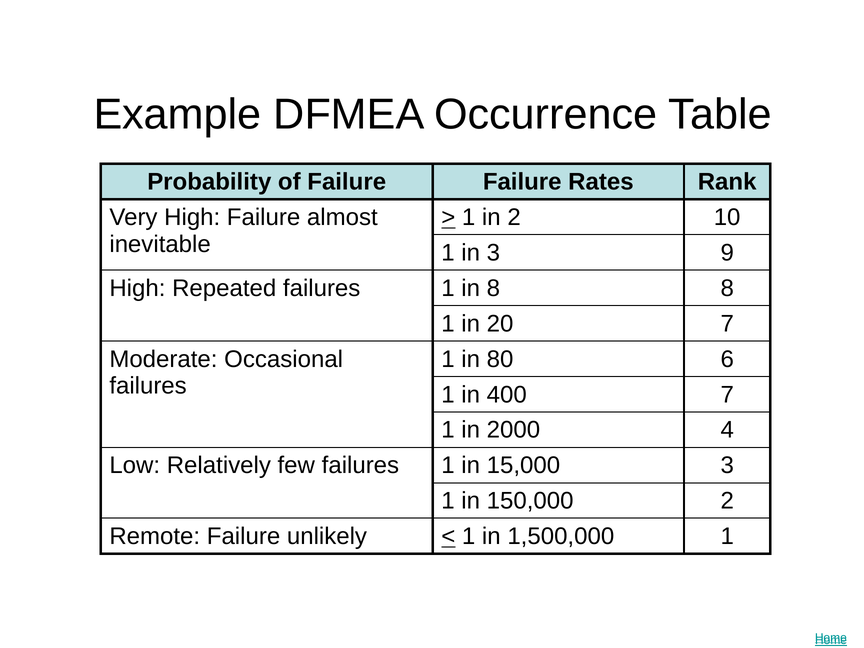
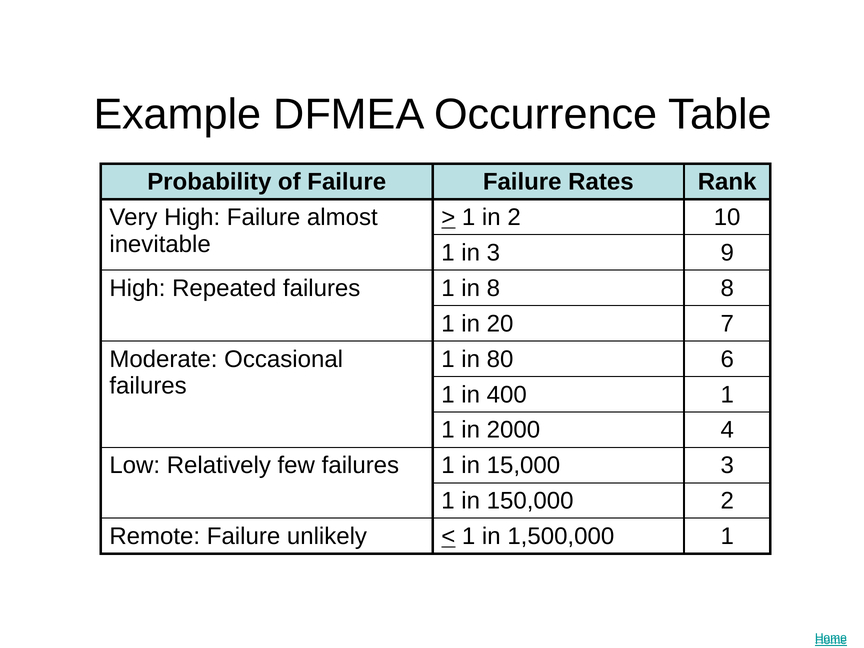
400 7: 7 -> 1
